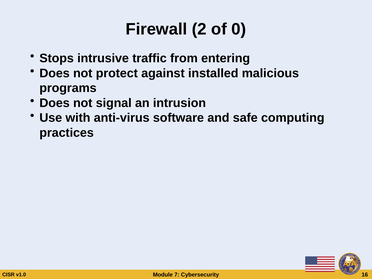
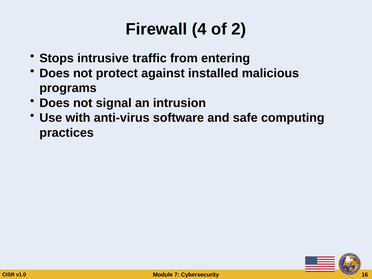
2: 2 -> 4
0: 0 -> 2
